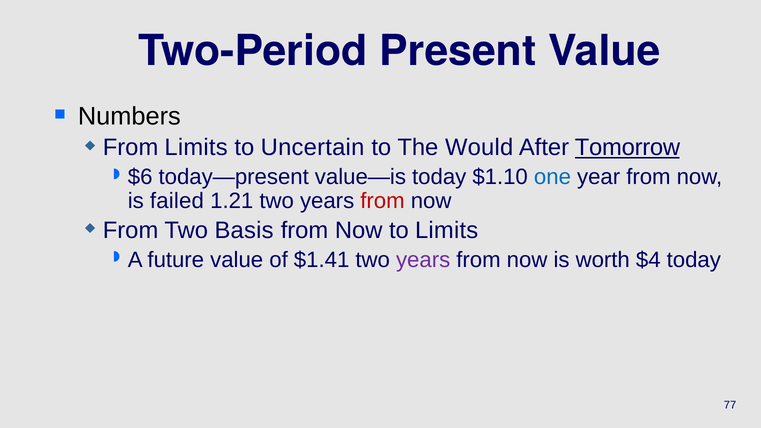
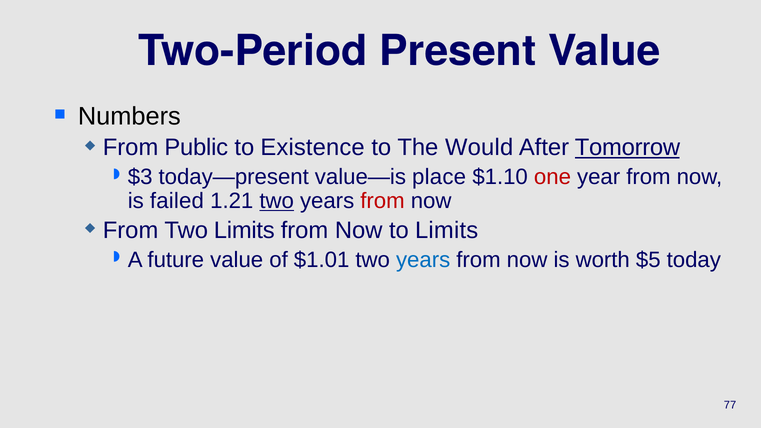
From Limits: Limits -> Public
Uncertain: Uncertain -> Existence
$6: $6 -> $3
value—is today: today -> place
one colour: blue -> red
two at (277, 201) underline: none -> present
Two Basis: Basis -> Limits
$1.41: $1.41 -> $1.01
years at (423, 260) colour: purple -> blue
$4: $4 -> $5
